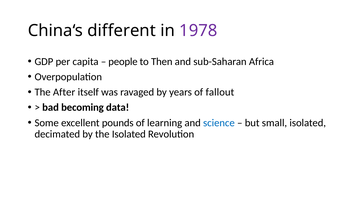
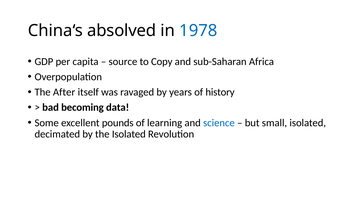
different: different -> absolved
1978 colour: purple -> blue
people: people -> source
Then: Then -> Copy
fallout: fallout -> history
